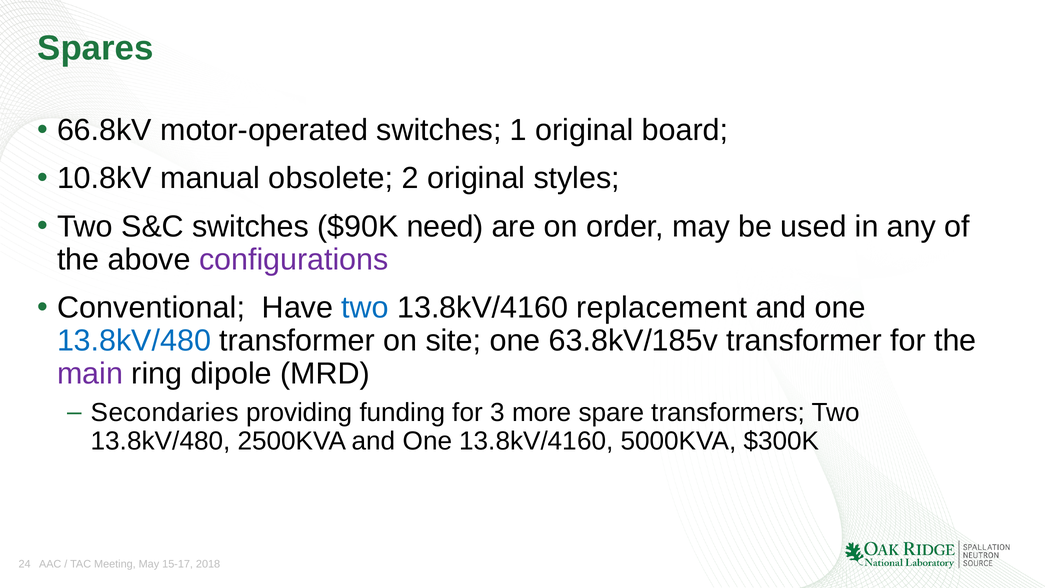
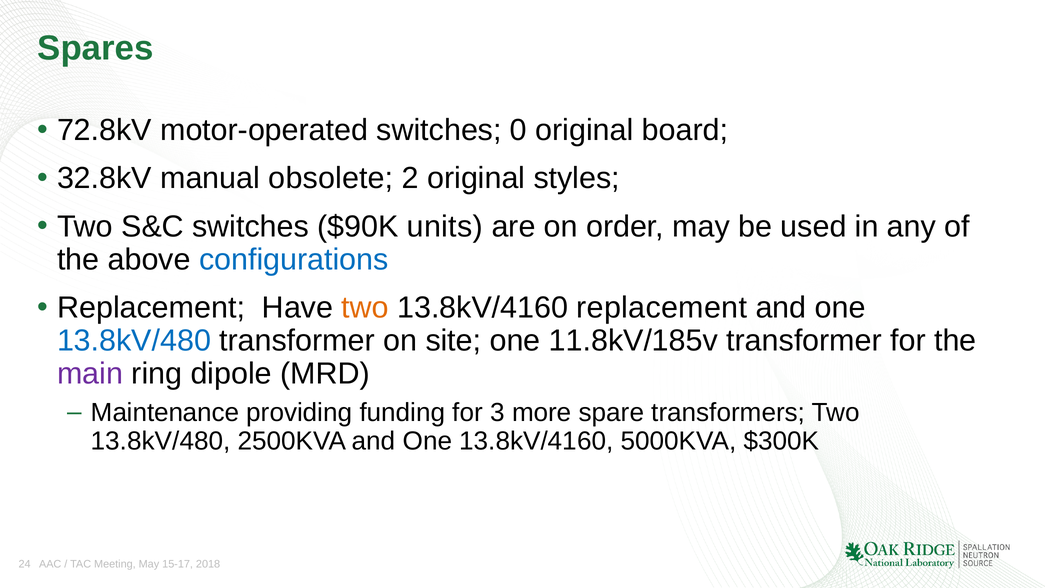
66.8kV: 66.8kV -> 72.8kV
1: 1 -> 0
10.8kV: 10.8kV -> 32.8kV
need: need -> units
configurations colour: purple -> blue
Conventional at (151, 308): Conventional -> Replacement
two at (365, 308) colour: blue -> orange
63.8kV/185v: 63.8kV/185v -> 11.8kV/185v
Secondaries: Secondaries -> Maintenance
